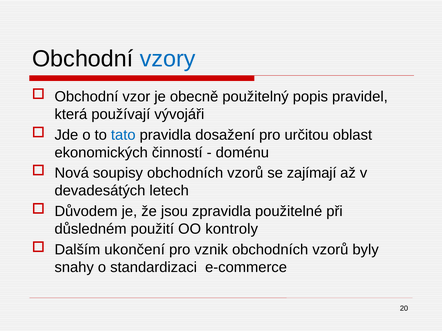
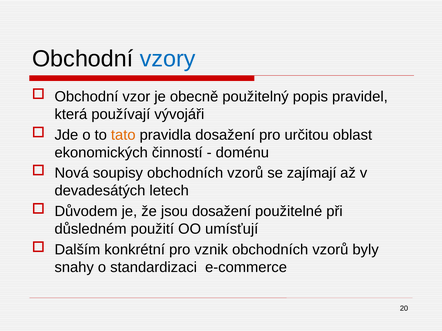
tato colour: blue -> orange
jsou zpravidla: zpravidla -> dosažení
kontroly: kontroly -> umísťují
ukončení: ukončení -> konkrétní
